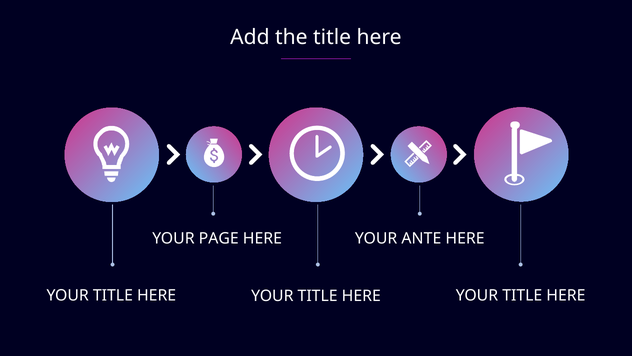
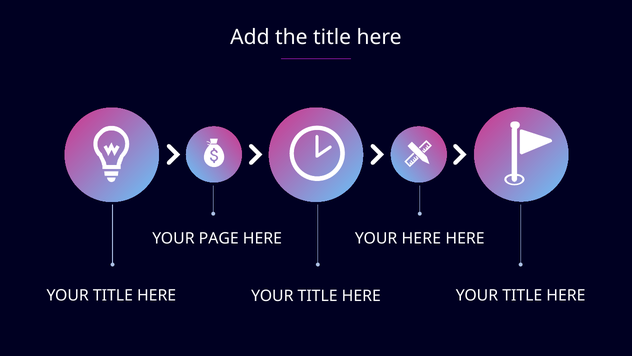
YOUR ANTE: ANTE -> HERE
